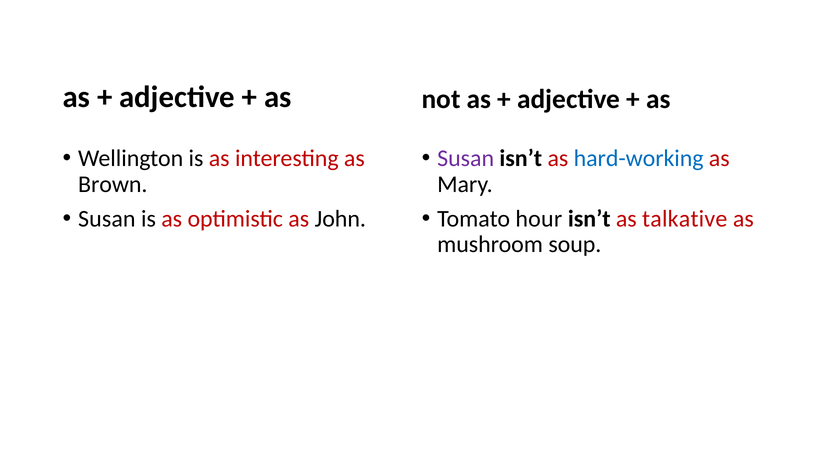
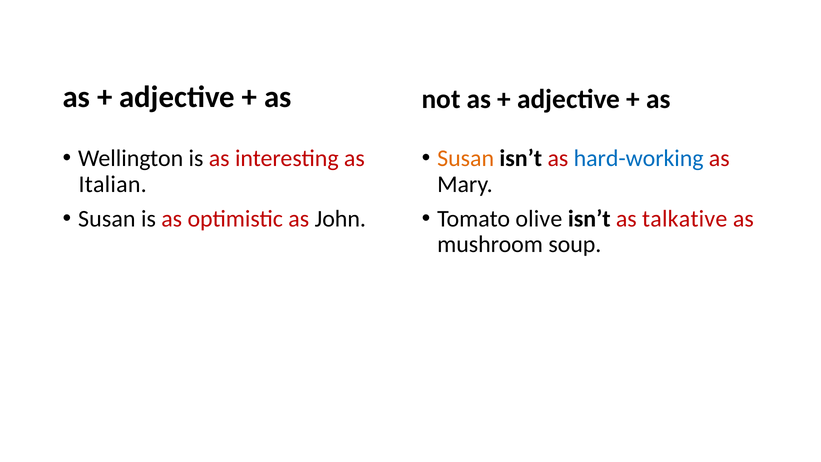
Susan at (466, 158) colour: purple -> orange
Brown: Brown -> Italian
hour: hour -> olive
